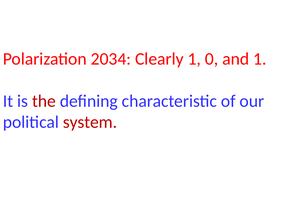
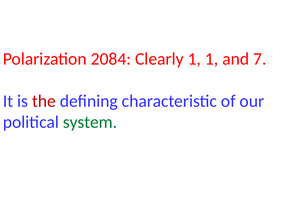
2034: 2034 -> 2084
1 0: 0 -> 1
and 1: 1 -> 7
system colour: red -> green
